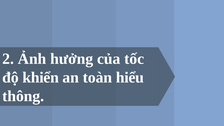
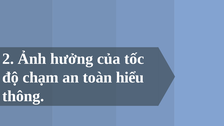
khiển: khiển -> chạm
